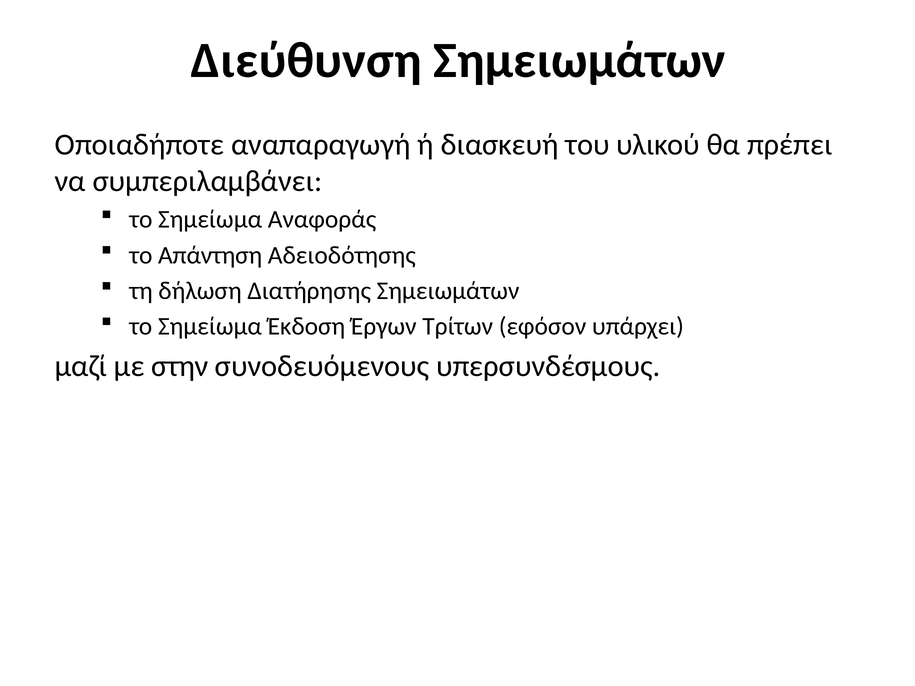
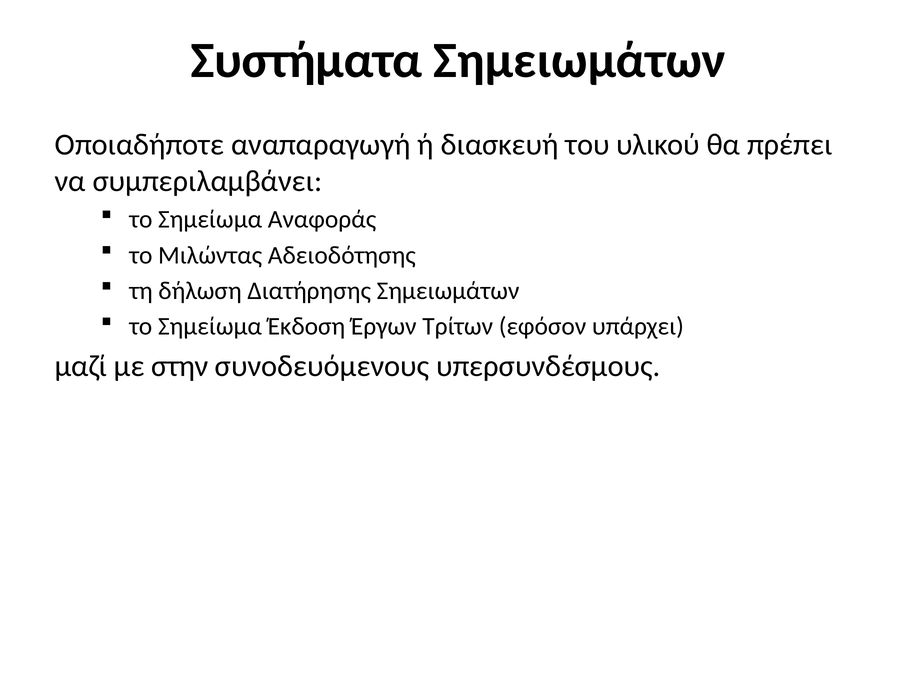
Διεύθυνση: Διεύθυνση -> Συστήματα
Απάντηση: Απάντηση -> Μιλώντας
